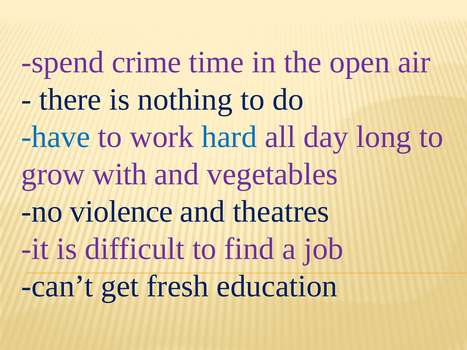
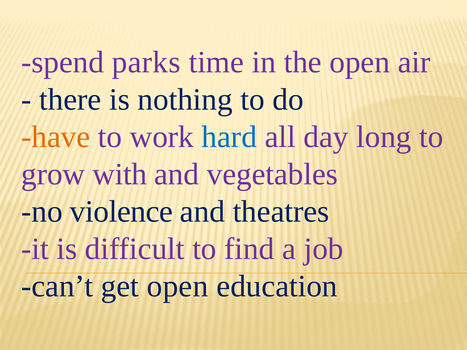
crime: crime -> parks
have colour: blue -> orange
get fresh: fresh -> open
